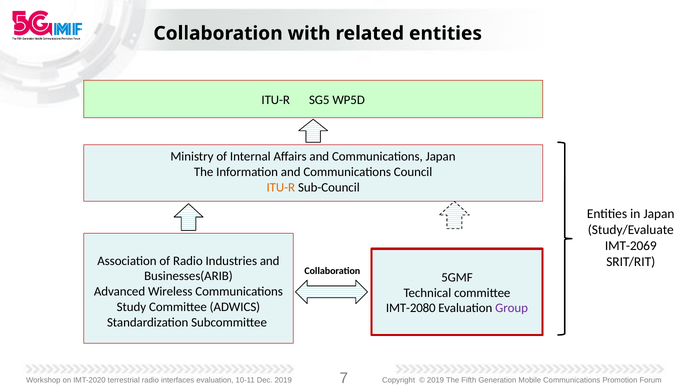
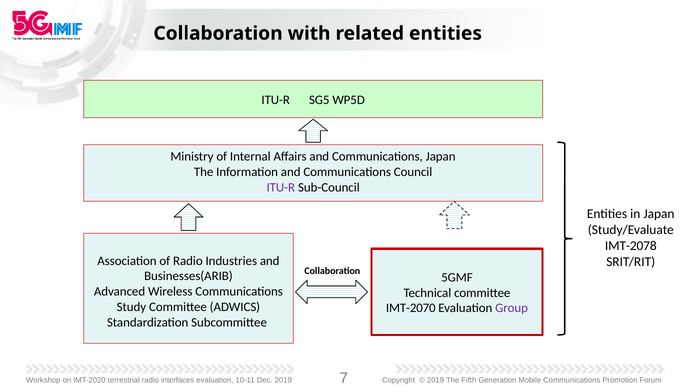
ITU-R at (281, 188) colour: orange -> purple
IMT-2069: IMT-2069 -> IMT-2078
IMT-2080: IMT-2080 -> IMT-2070
